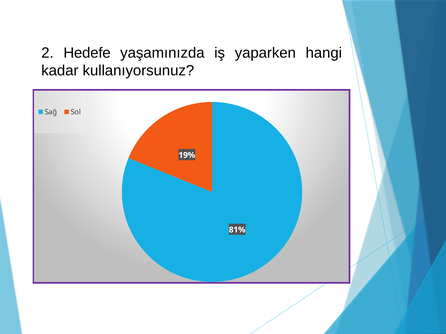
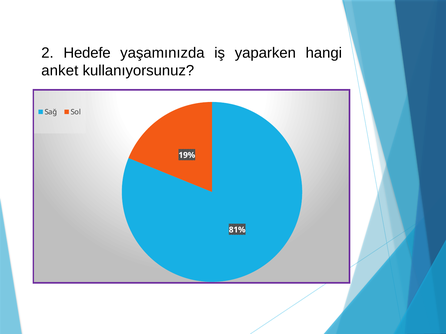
kadar: kadar -> anket
